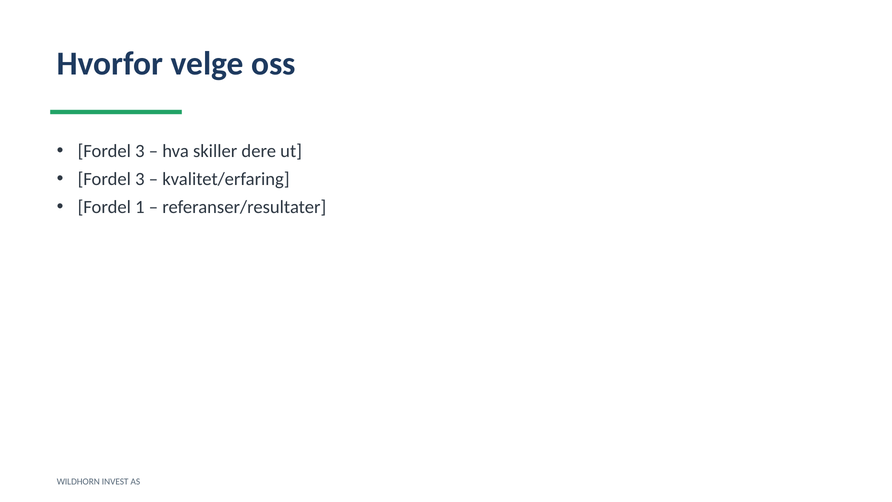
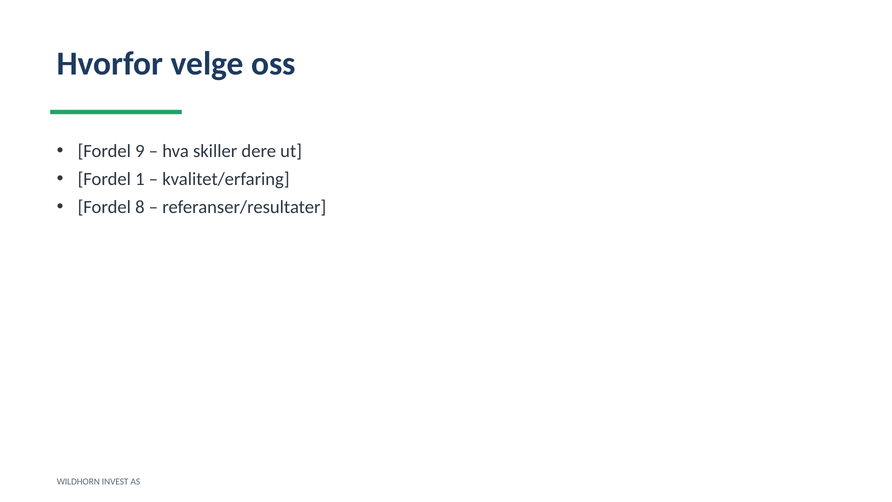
3 at (140, 151): 3 -> 9
3 at (140, 179): 3 -> 1
1: 1 -> 8
